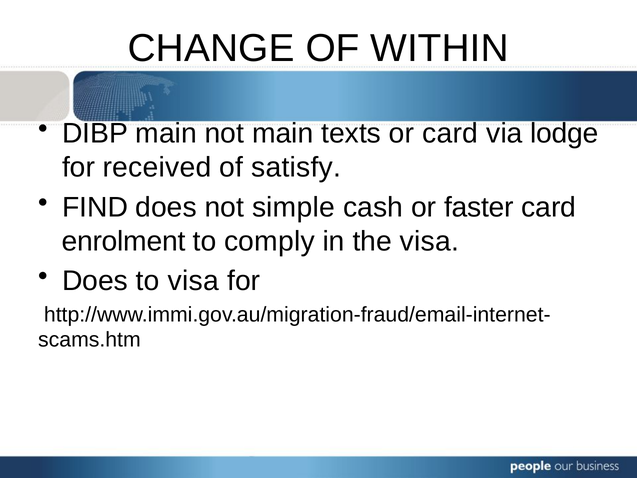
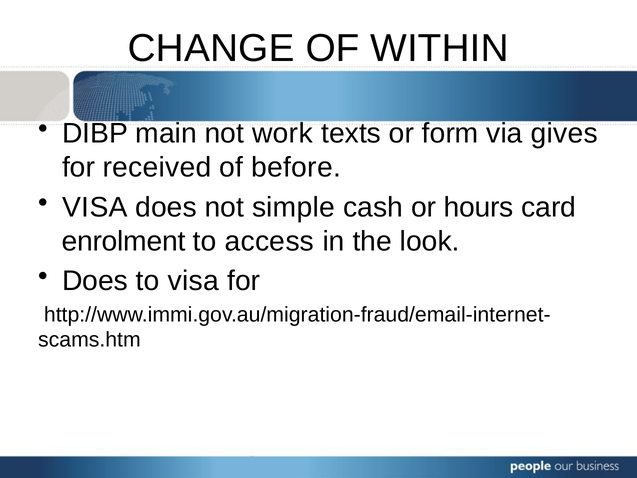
not main: main -> work
or card: card -> form
lodge: lodge -> gives
satisfy: satisfy -> before
FIND at (95, 207): FIND -> VISA
faster: faster -> hours
comply: comply -> access
the visa: visa -> look
